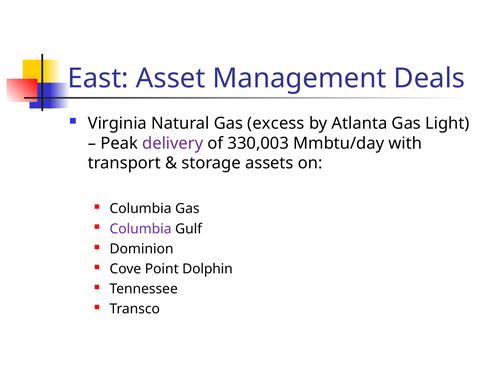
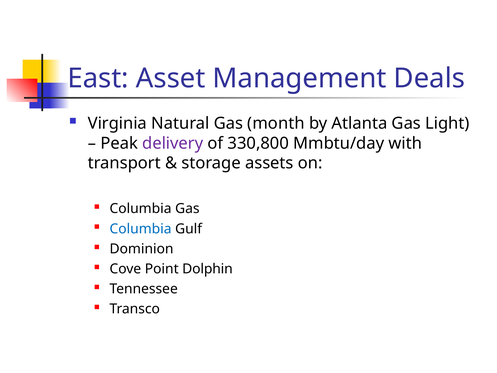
excess: excess -> month
330,003: 330,003 -> 330,800
Columbia at (141, 229) colour: purple -> blue
